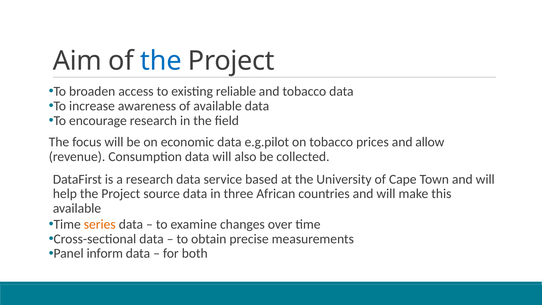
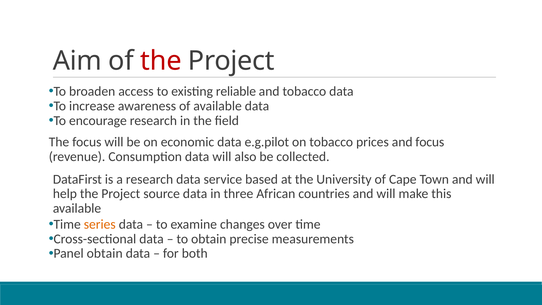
the at (161, 61) colour: blue -> red
and allow: allow -> focus
Panel inform: inform -> obtain
